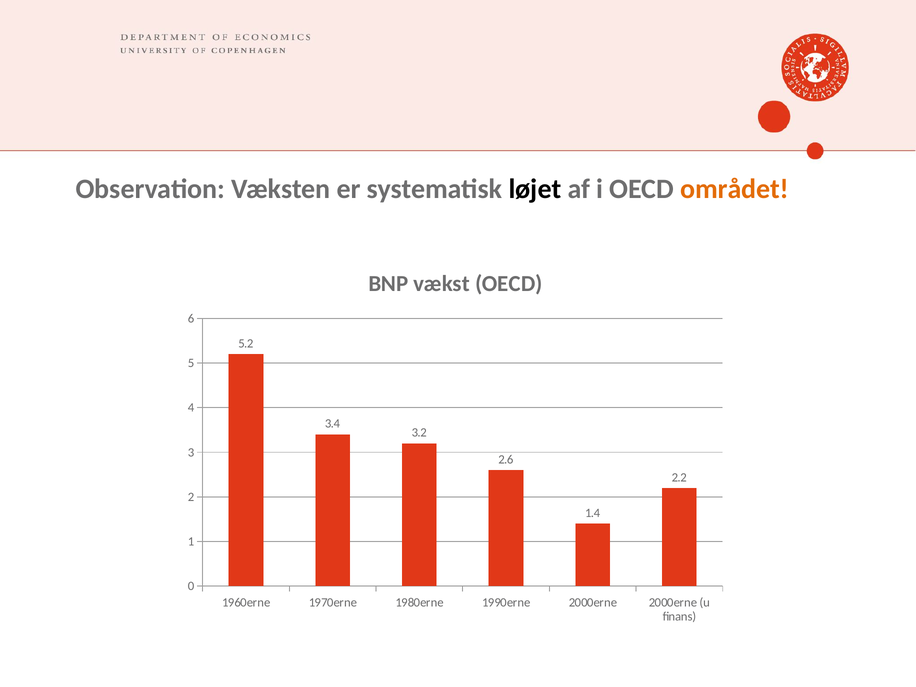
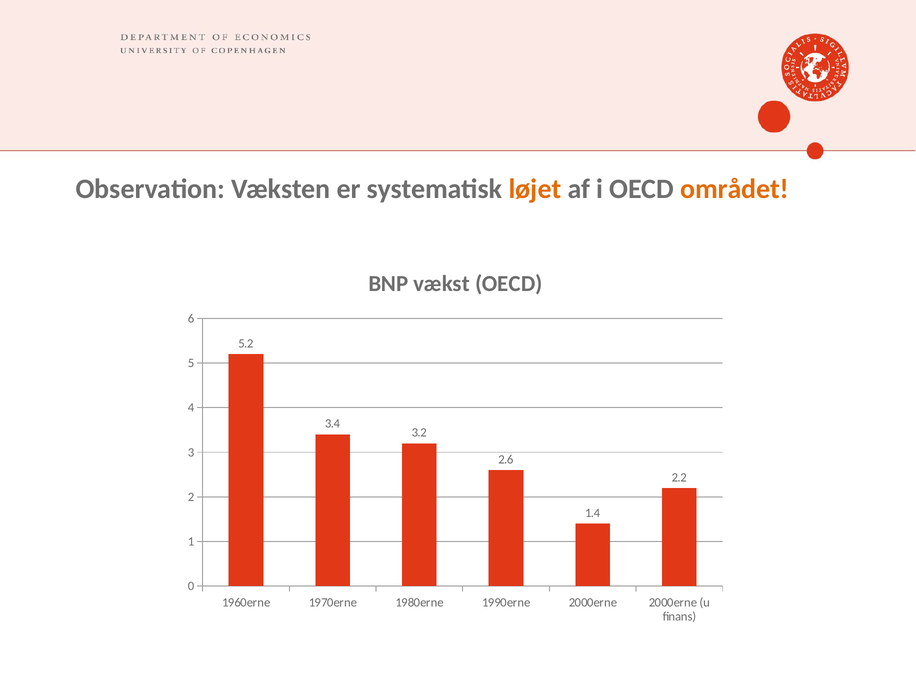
løjet colour: black -> orange
